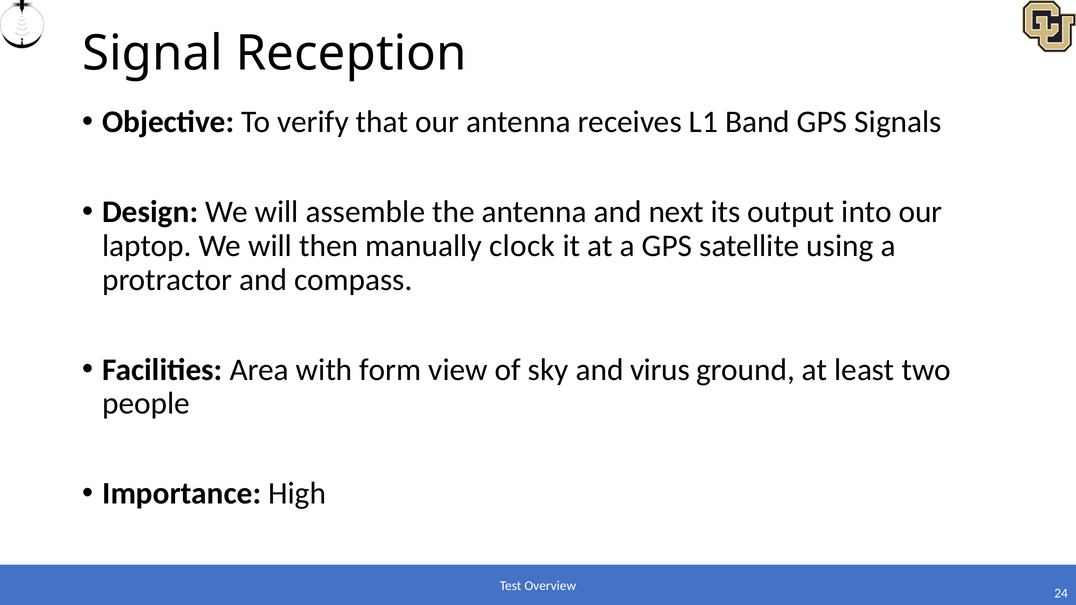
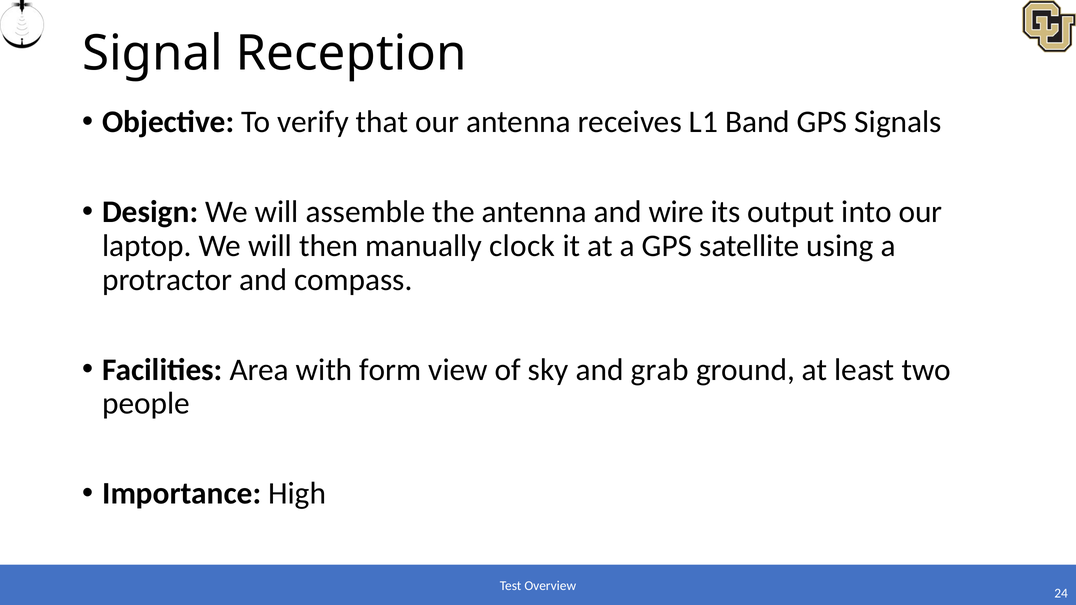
next: next -> wire
virus: virus -> grab
